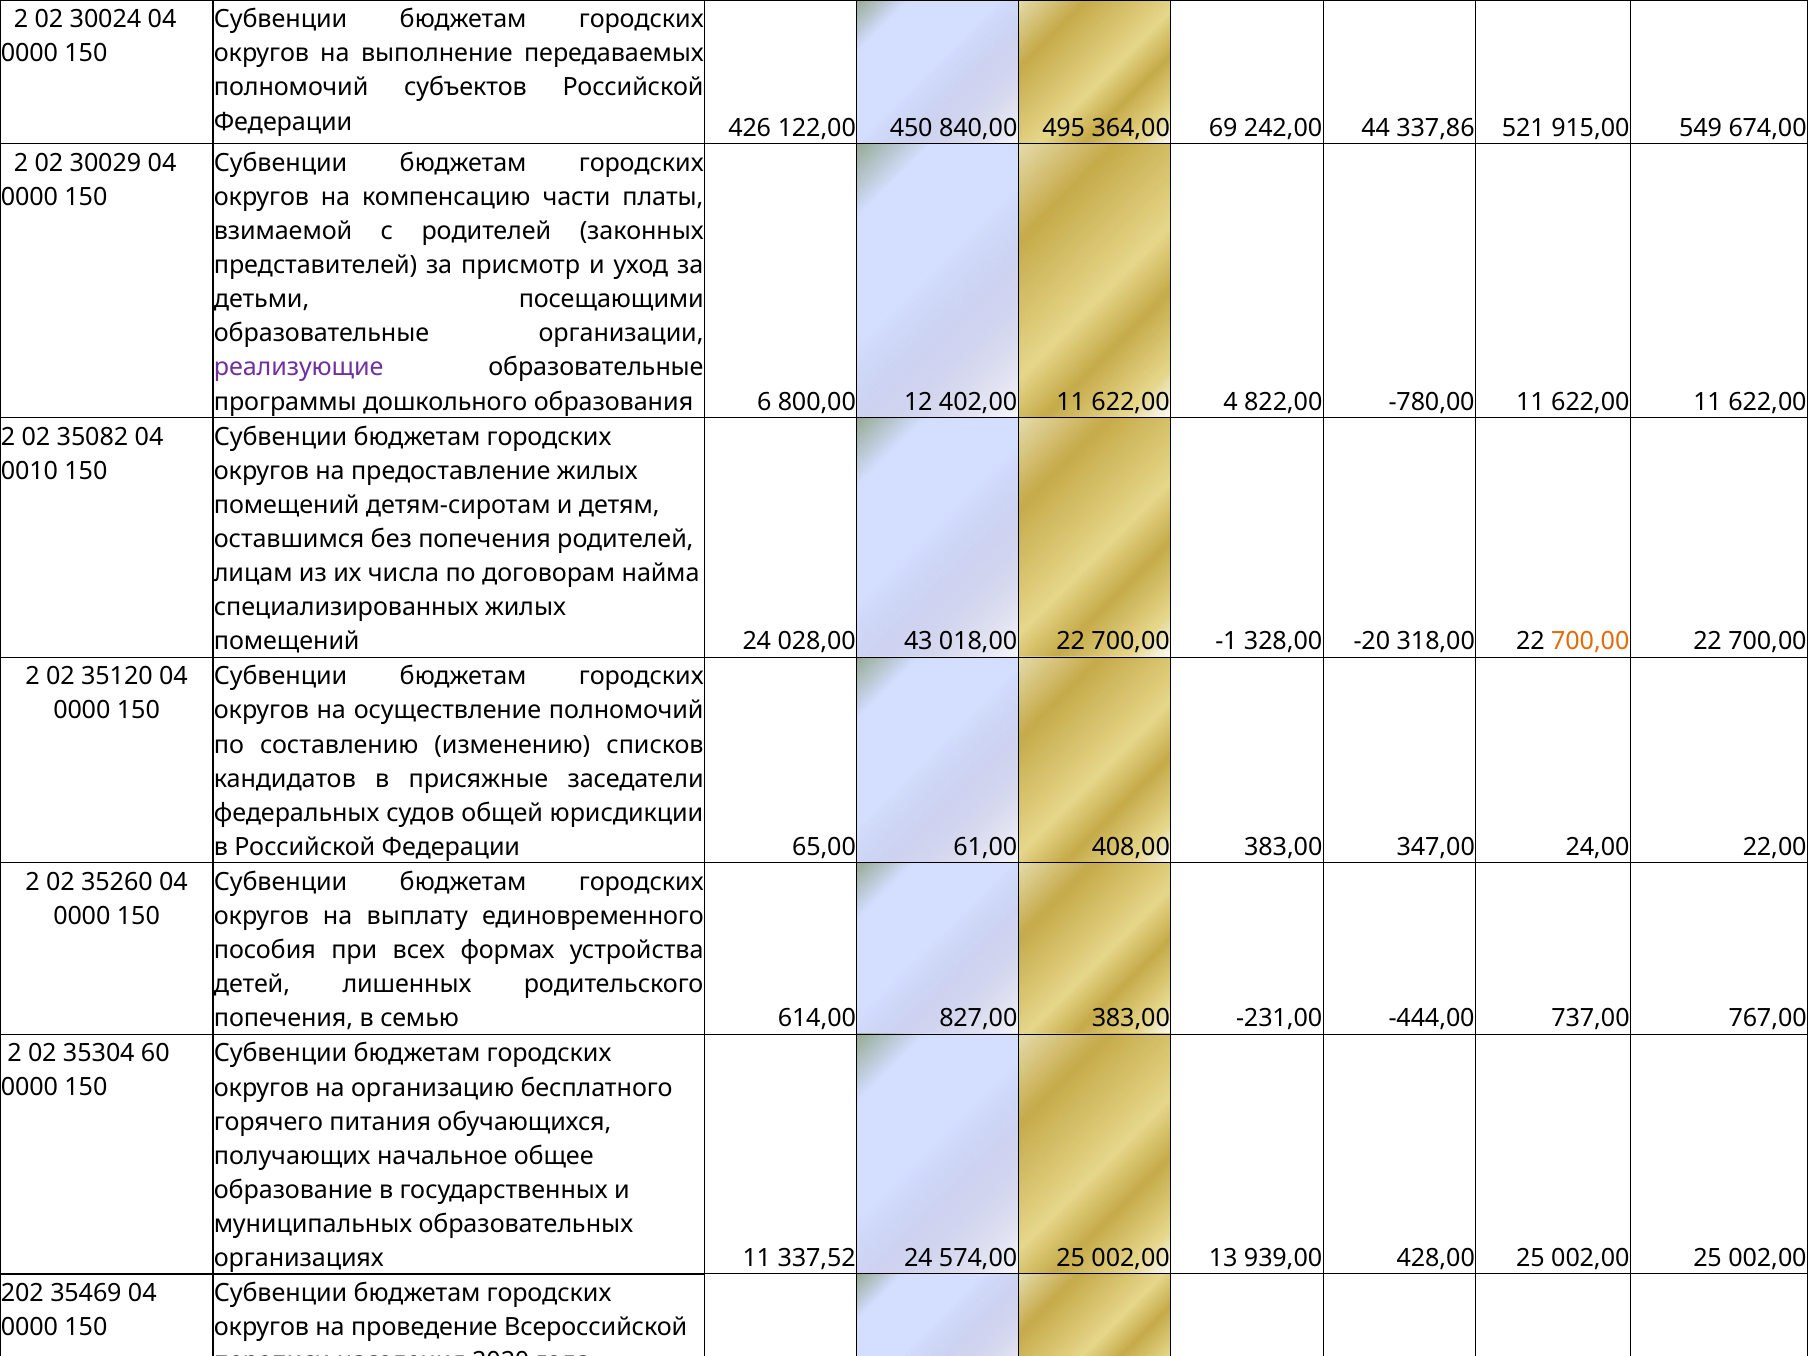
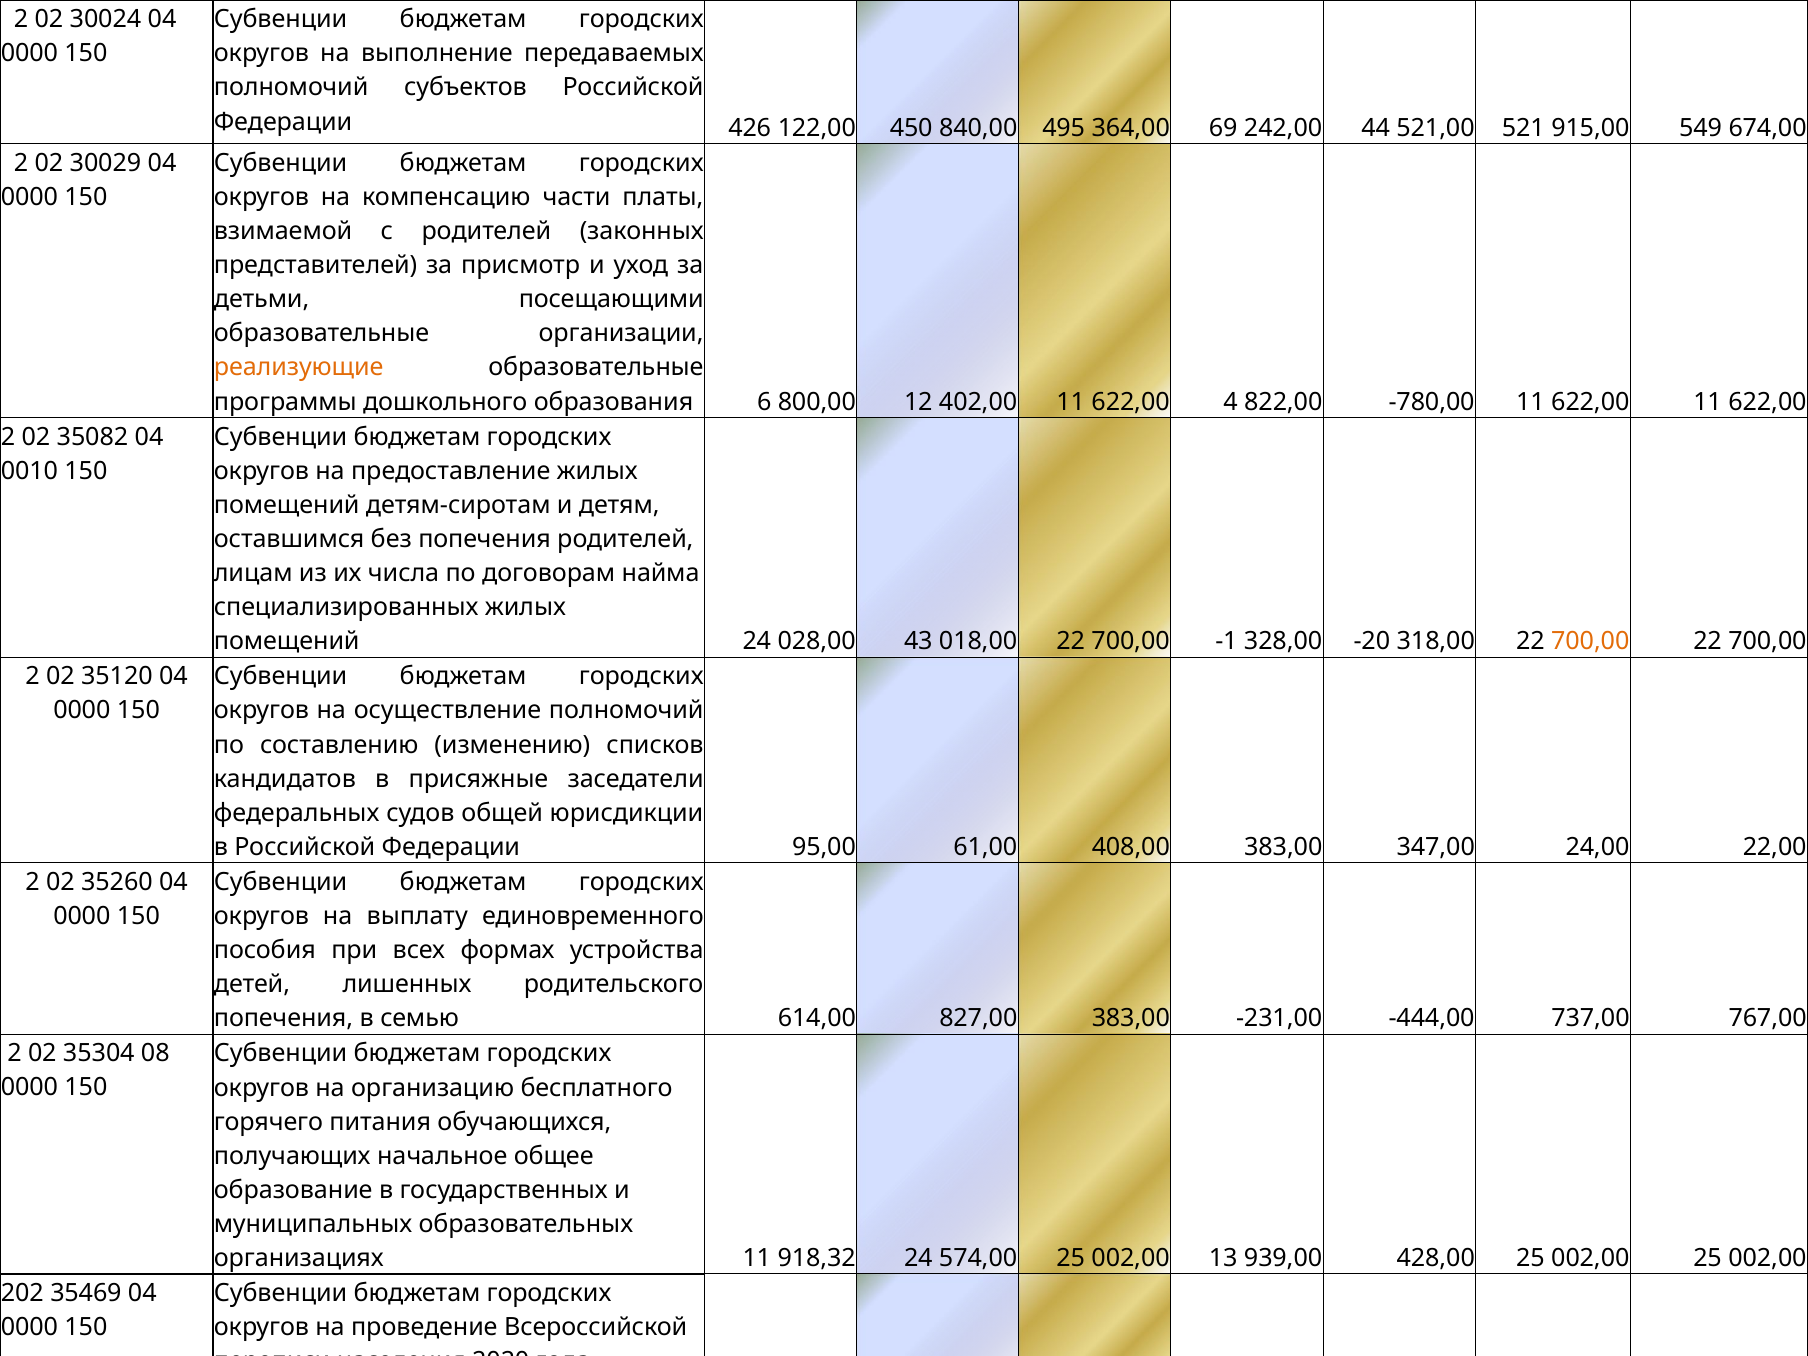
337,86: 337,86 -> 521,00
реализующие colour: purple -> orange
65,00: 65,00 -> 95,00
60: 60 -> 08
337,52: 337,52 -> 918,32
